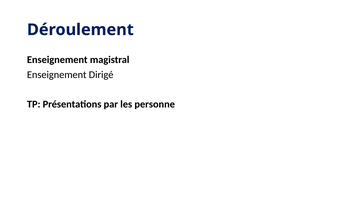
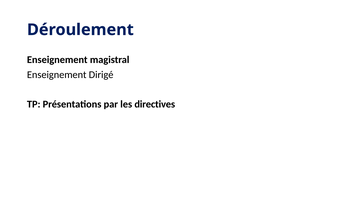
personne: personne -> directives
